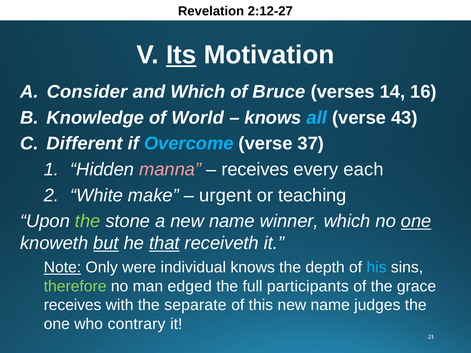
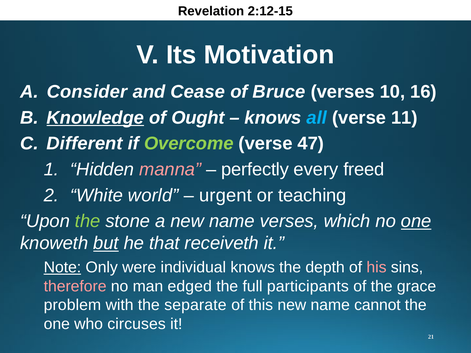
2:12-27: 2:12-27 -> 2:12-15
Its underline: present -> none
and Which: Which -> Cease
14: 14 -> 10
Knowledge underline: none -> present
World: World -> Ought
43: 43 -> 11
Overcome colour: light blue -> light green
37: 37 -> 47
receives at (255, 170): receives -> perfectly
each: each -> freed
make: make -> world
name winner: winner -> verses
that underline: present -> none
his colour: light blue -> pink
therefore colour: light green -> pink
receives at (73, 305): receives -> problem
judges: judges -> cannot
contrary: contrary -> circuses
